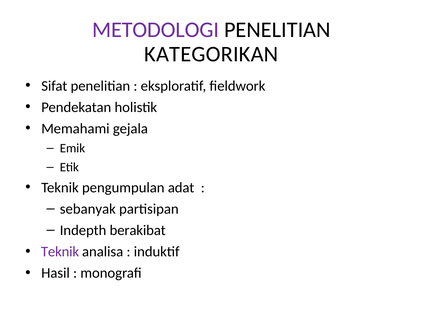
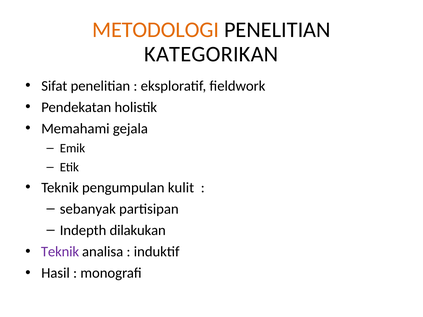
METODOLOGI colour: purple -> orange
adat: adat -> kulit
berakibat: berakibat -> dilakukan
